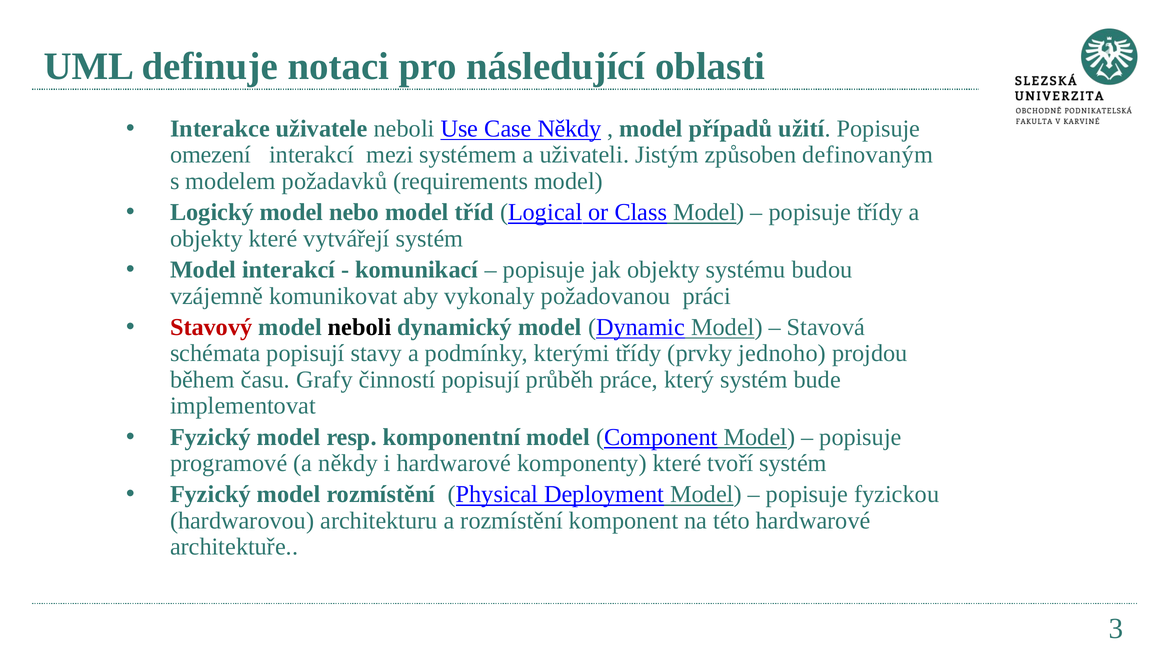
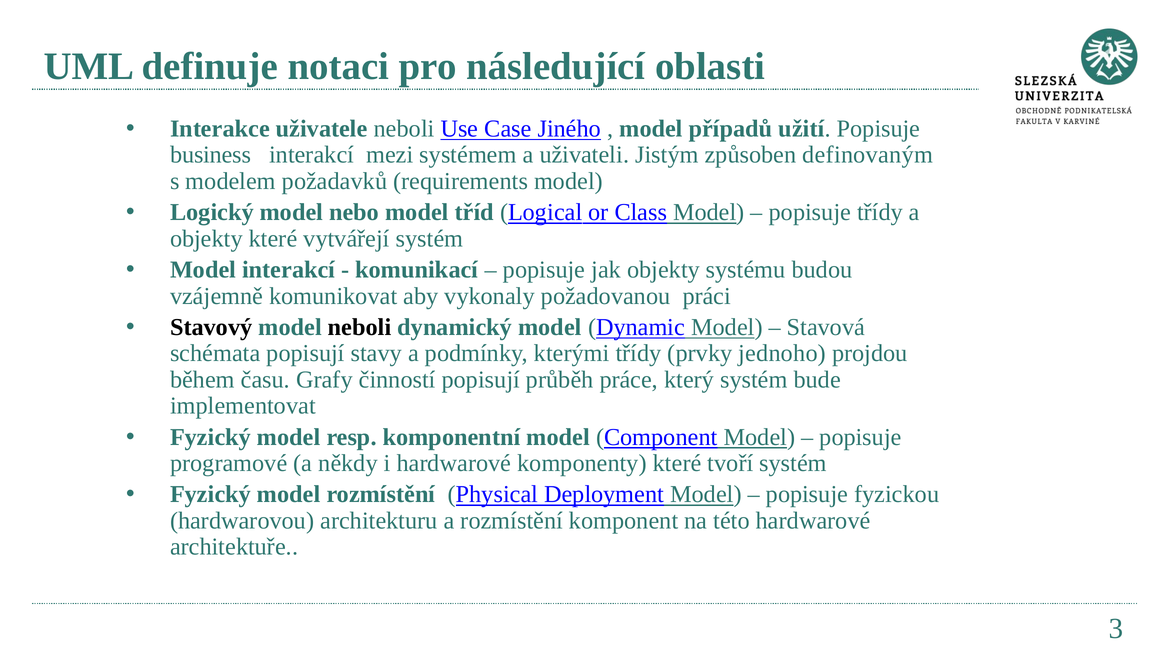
Case Někdy: Někdy -> Jiného
omezení: omezení -> business
Stavový colour: red -> black
